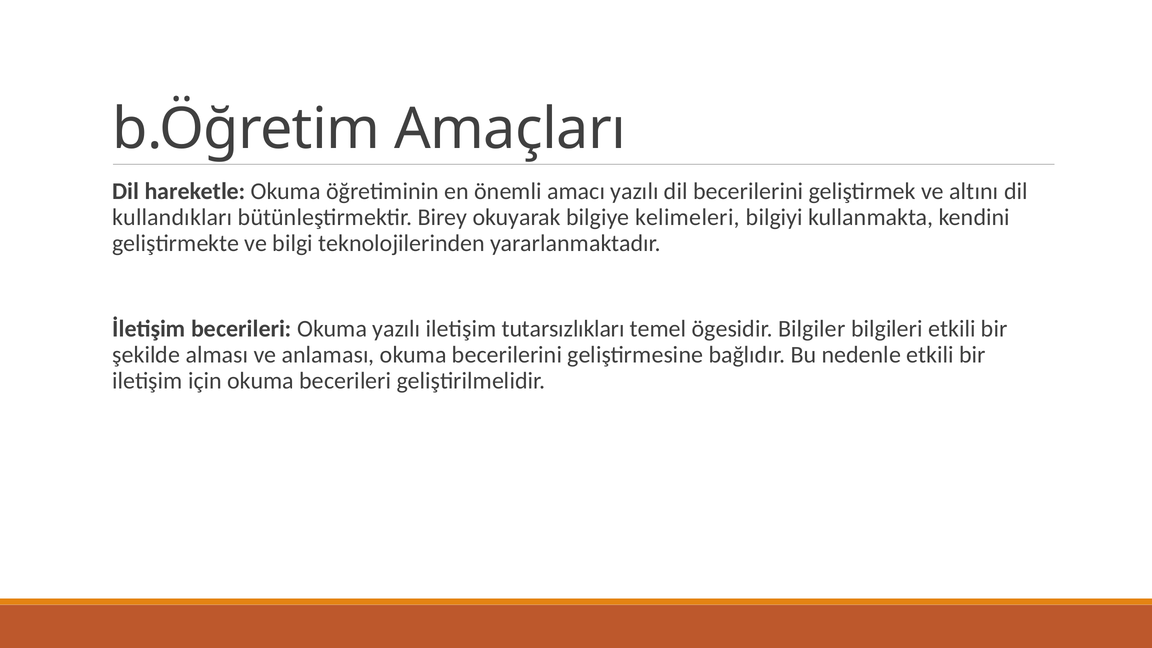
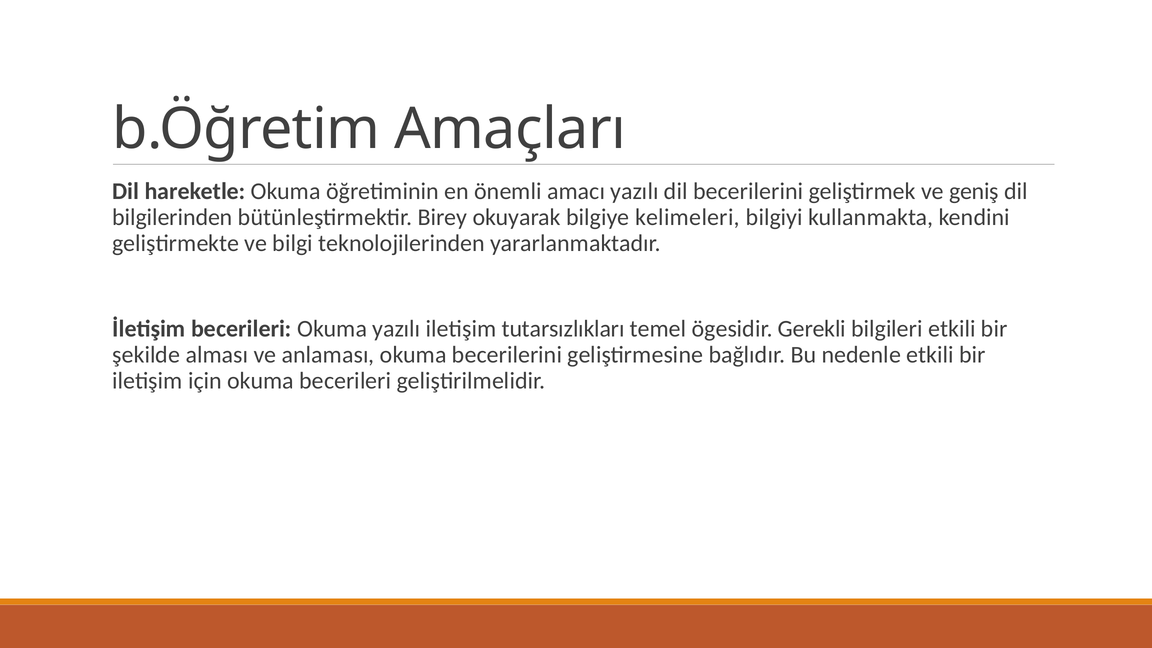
altını: altını -> geniş
kullandıkları: kullandıkları -> bilgilerinden
Bilgiler: Bilgiler -> Gerekli
